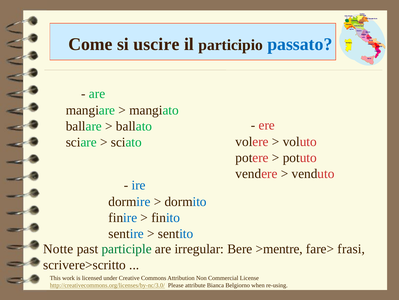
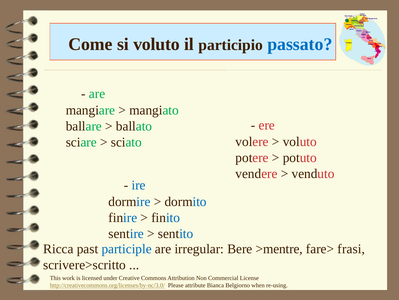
si uscire: uscire -> voluto
Notte: Notte -> Ricca
participle colour: green -> blue
